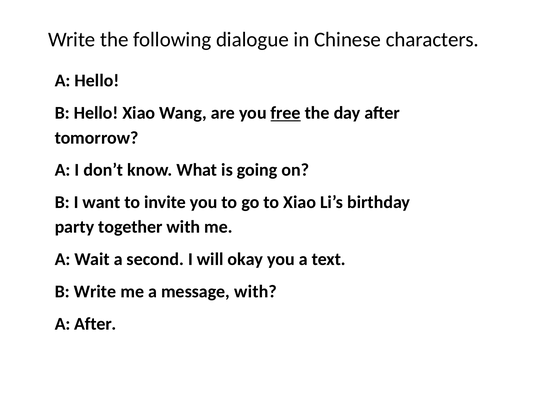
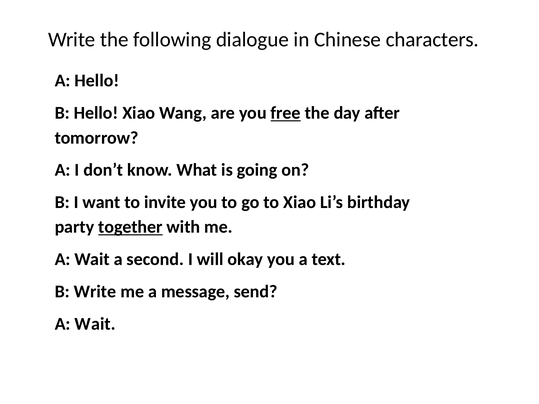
together underline: none -> present
message with: with -> send
After at (95, 324): After -> Wait
